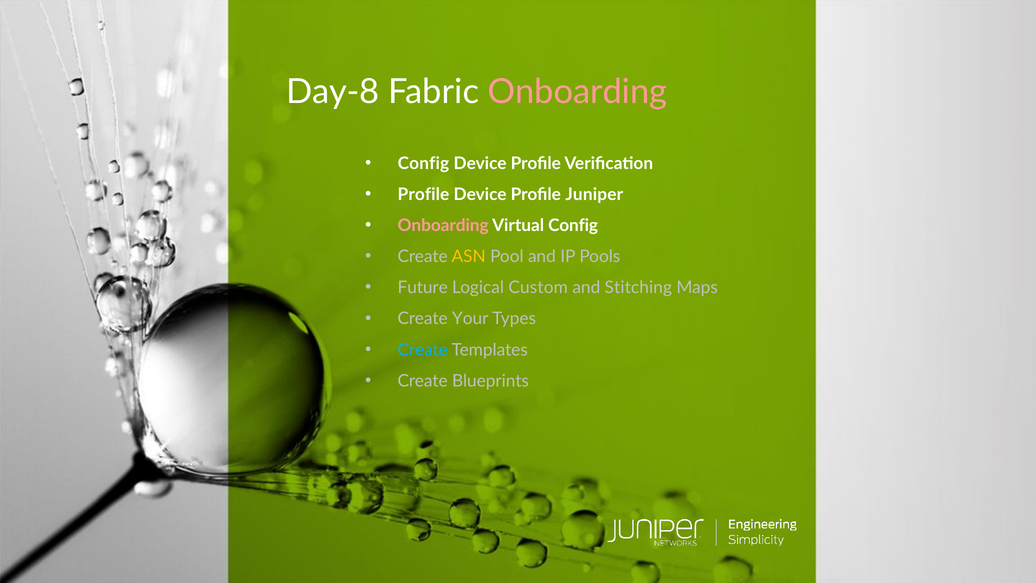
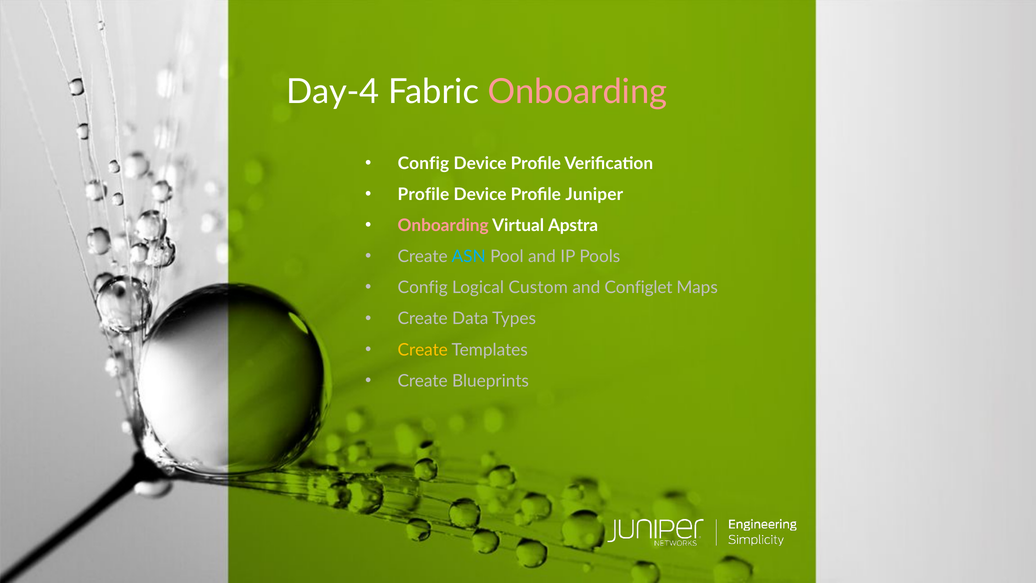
Day-8: Day-8 -> Day-4
Virtual Config: Config -> Apstra
ASN colour: yellow -> light blue
Future at (423, 288): Future -> Config
Stitching: Stitching -> Configlet
Your: Your -> Data
Create at (423, 350) colour: light blue -> yellow
